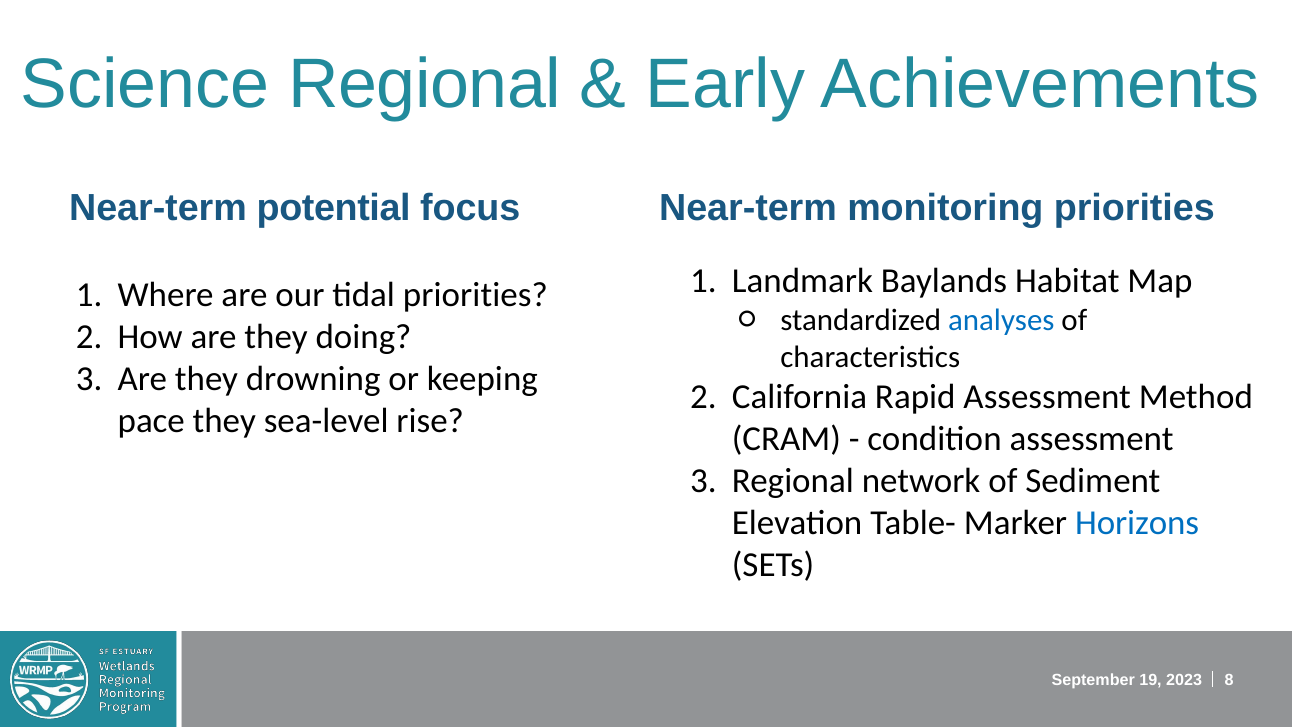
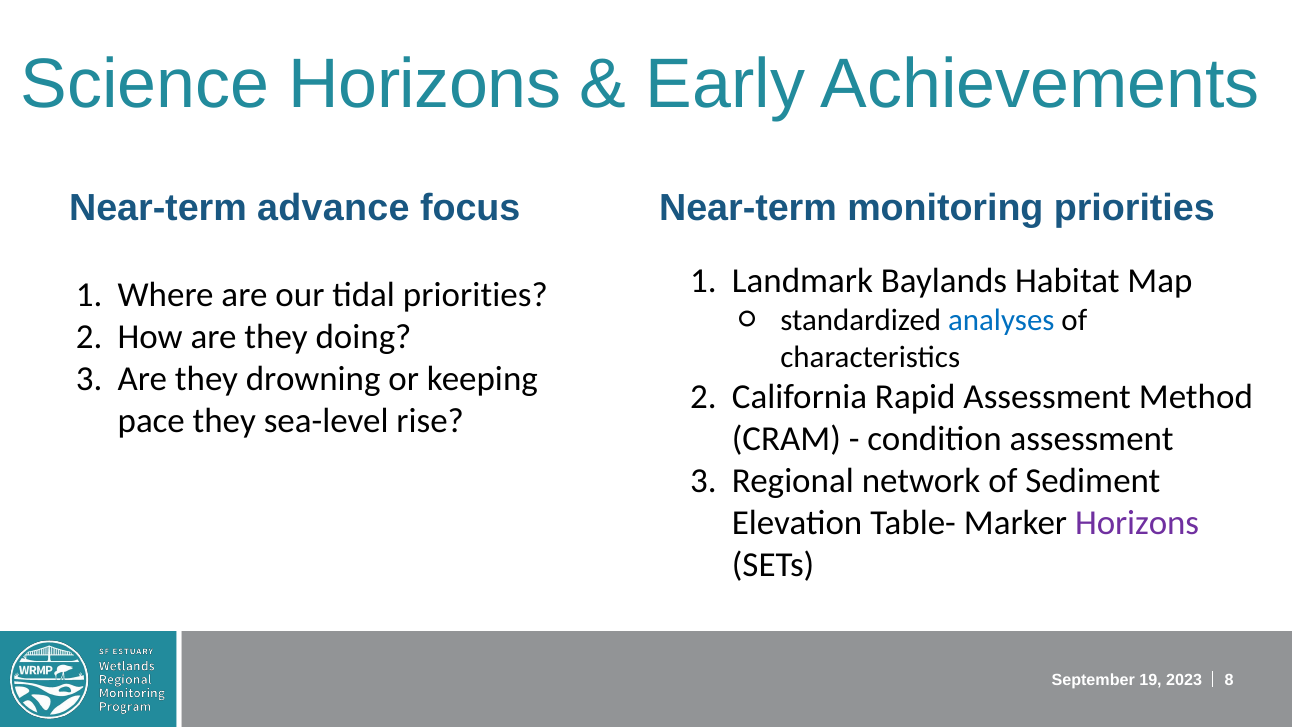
Science Regional: Regional -> Horizons
potential: potential -> advance
Horizons at (1137, 523) colour: blue -> purple
